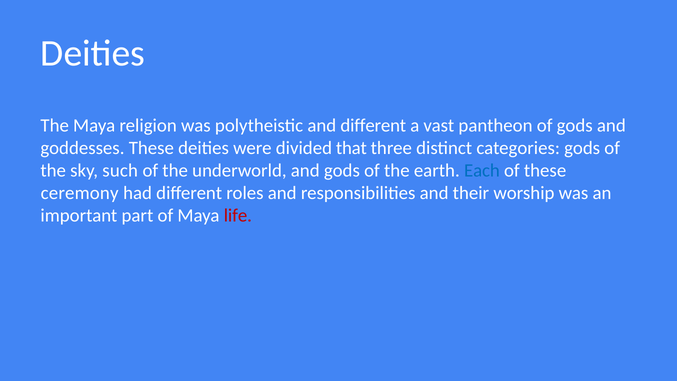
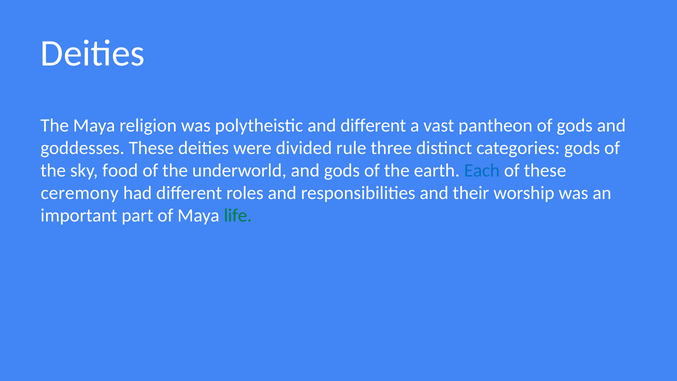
that: that -> rule
such: such -> food
life colour: red -> green
